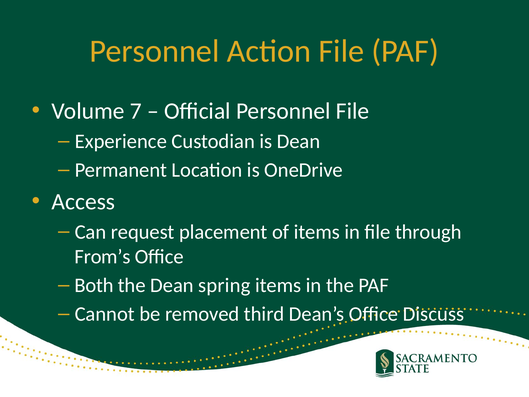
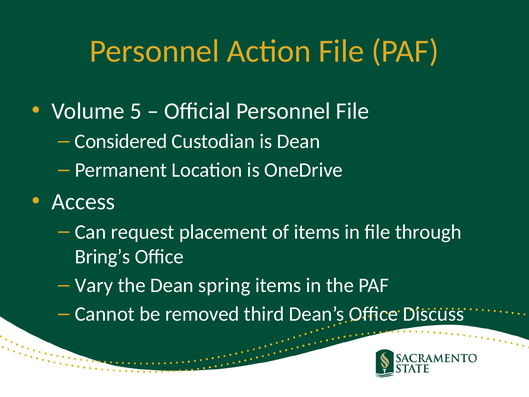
7: 7 -> 5
Experience: Experience -> Considered
From’s: From’s -> Bring’s
Both: Both -> Vary
